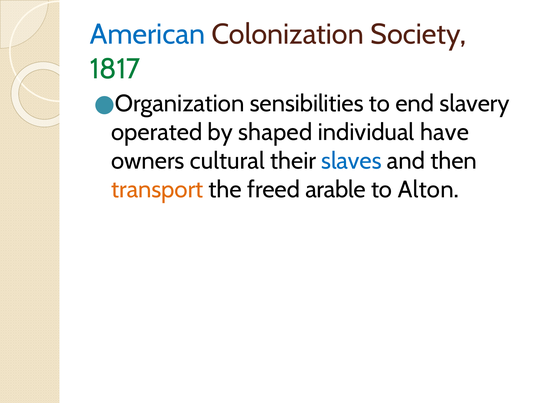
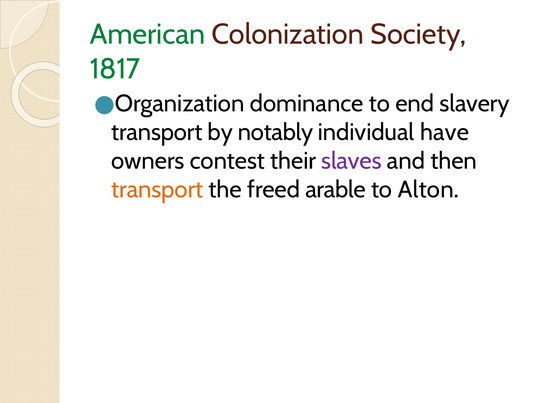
American colour: blue -> green
sensibilities: sensibilities -> dominance
operated at (157, 132): operated -> transport
shaped: shaped -> notably
cultural: cultural -> contest
slaves colour: blue -> purple
